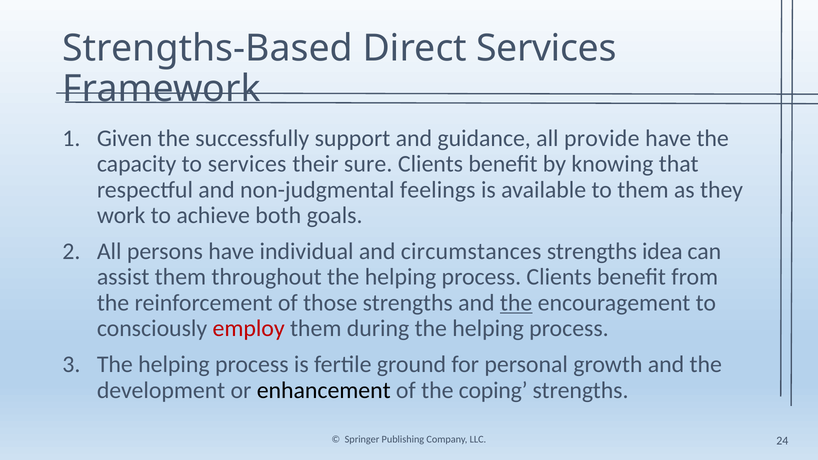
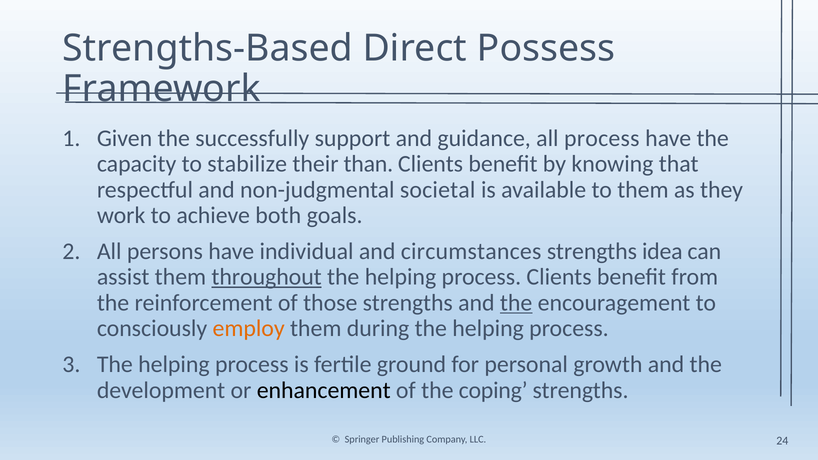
Direct Services: Services -> Possess
all provide: provide -> process
to services: services -> stabilize
sure: sure -> than
feelings: feelings -> societal
throughout underline: none -> present
employ colour: red -> orange
